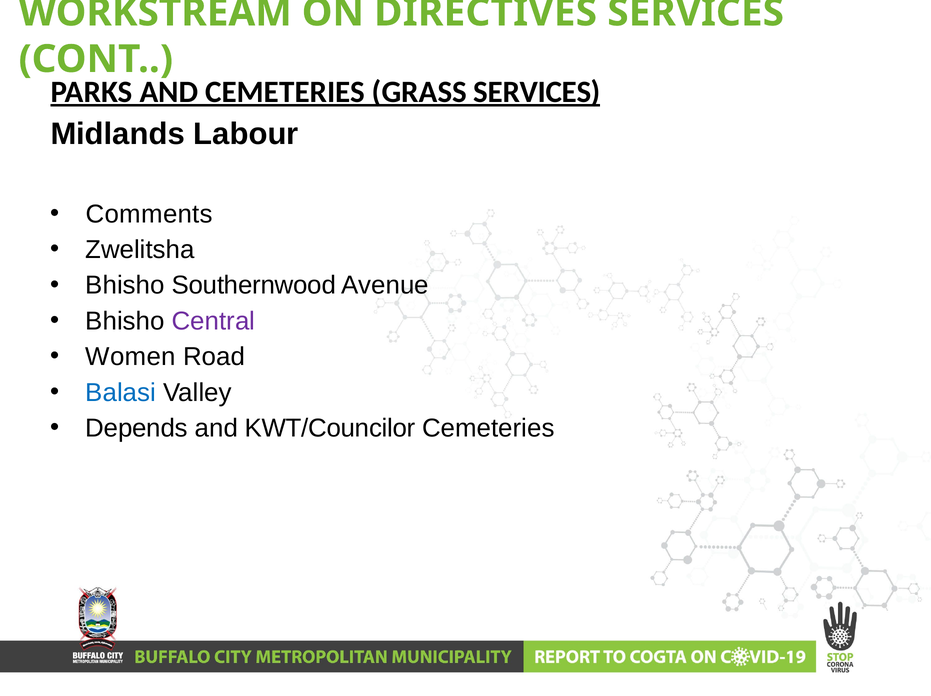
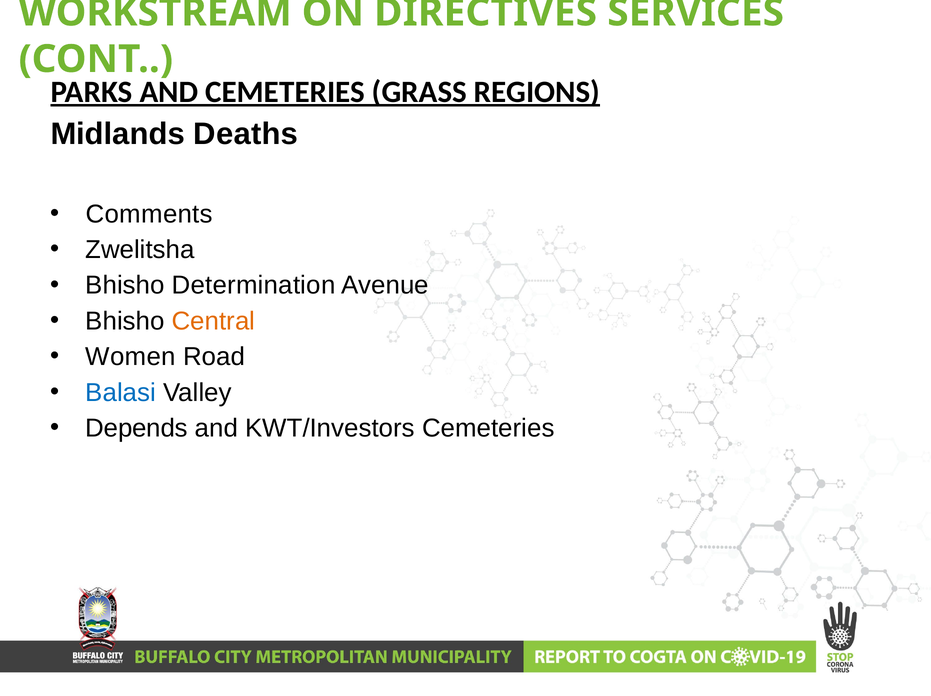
GRASS SERVICES: SERVICES -> REGIONS
Labour: Labour -> Deaths
Southernwood: Southernwood -> Determination
Central colour: purple -> orange
KWT/Councilor: KWT/Councilor -> KWT/Investors
